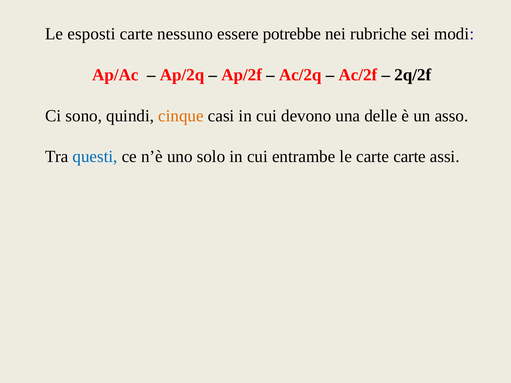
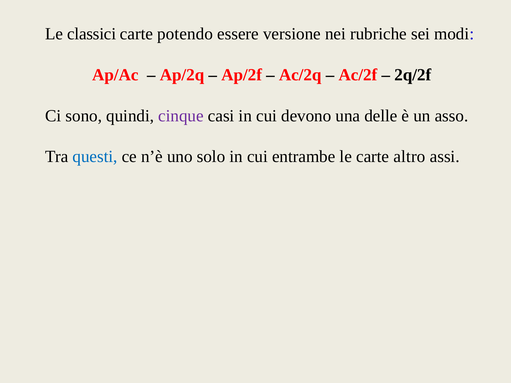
esposti: esposti -> classici
nessuno: nessuno -> potendo
potrebbe: potrebbe -> versione
cinque colour: orange -> purple
carte carte: carte -> altro
